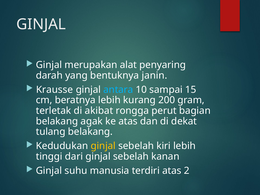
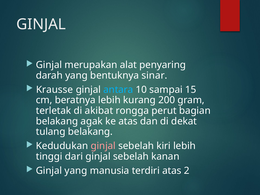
janin: janin -> sinar
ginjal at (103, 146) colour: yellow -> pink
Ginjal suhu: suhu -> yang
